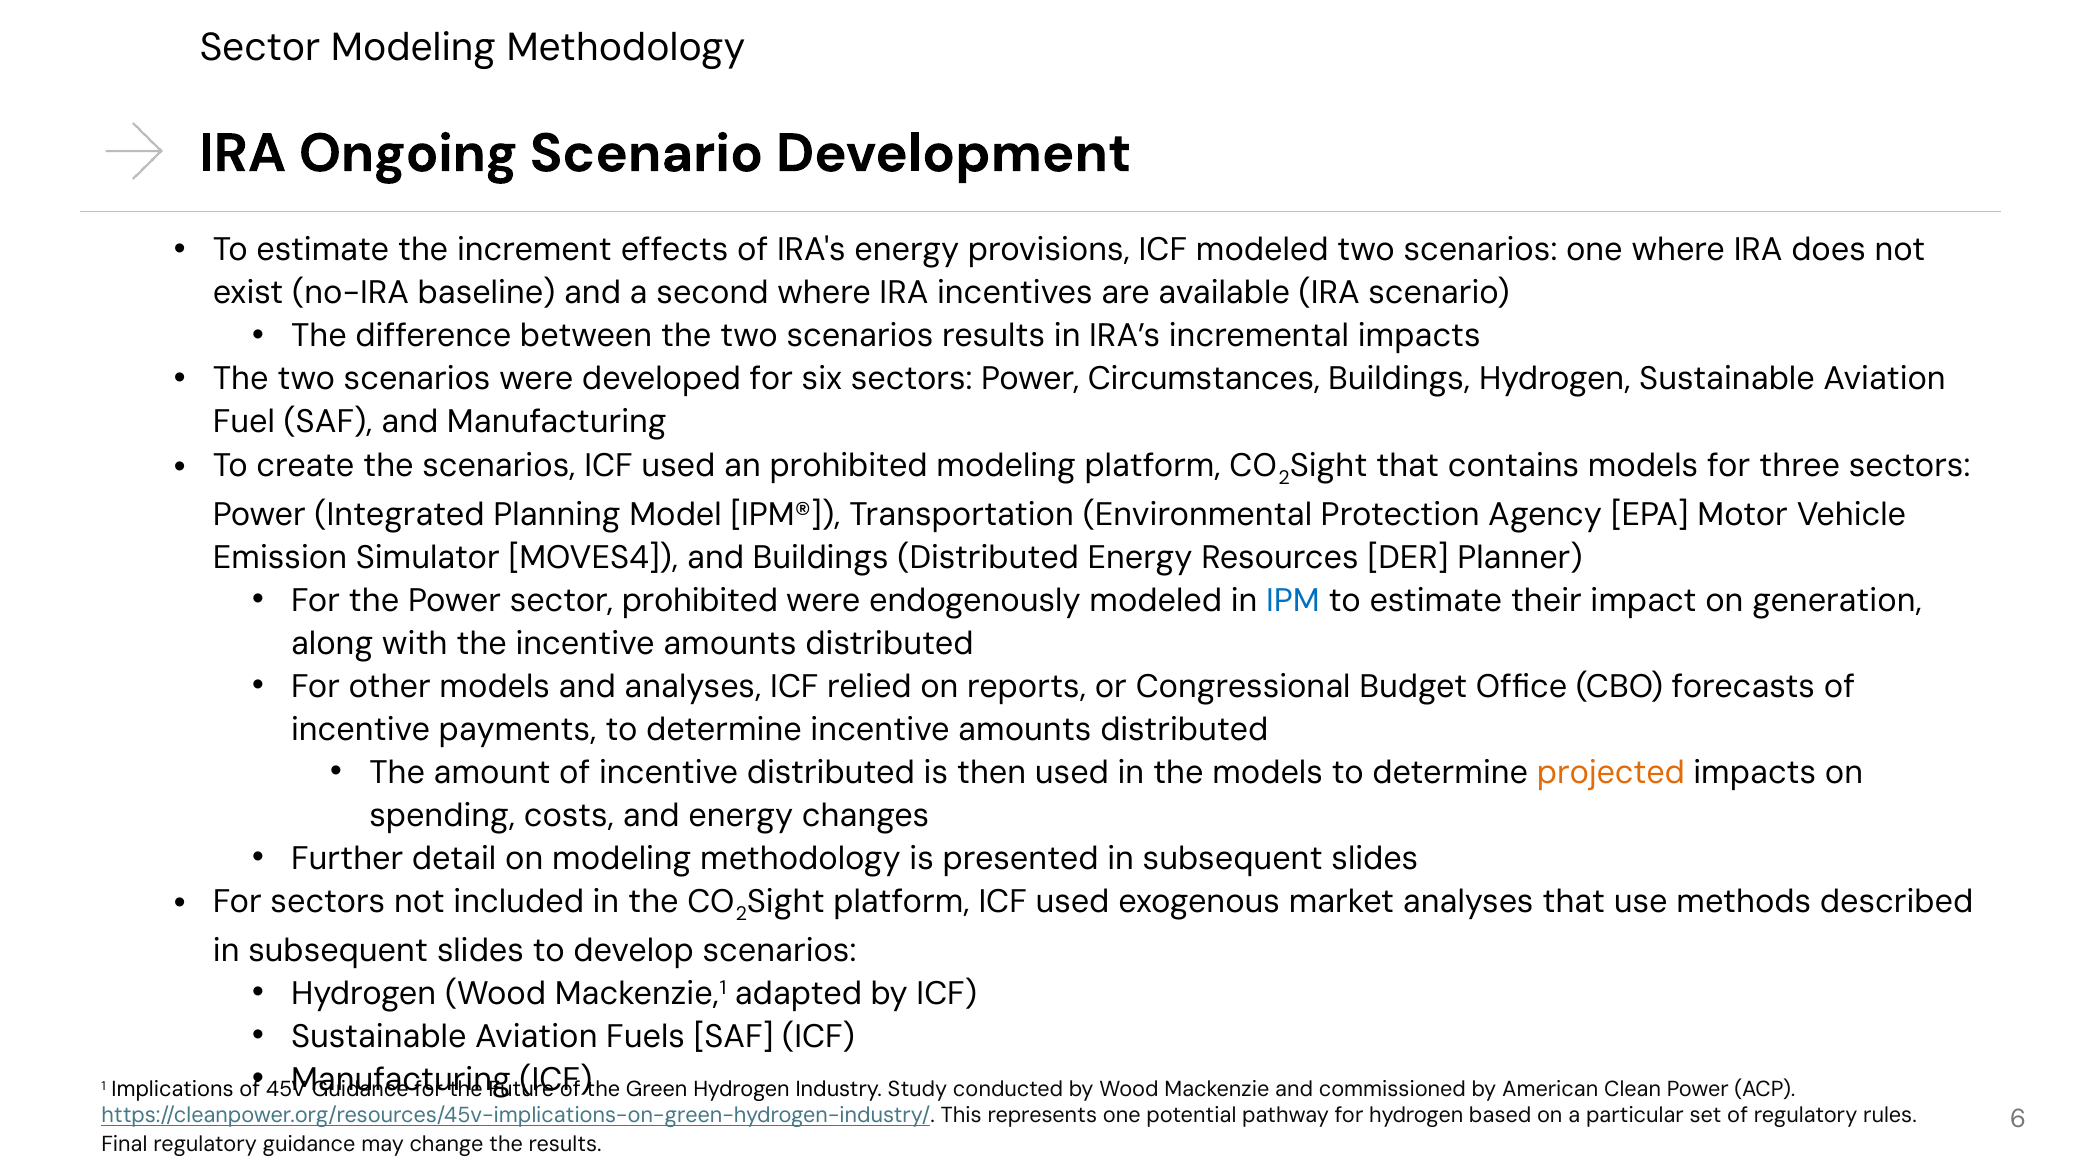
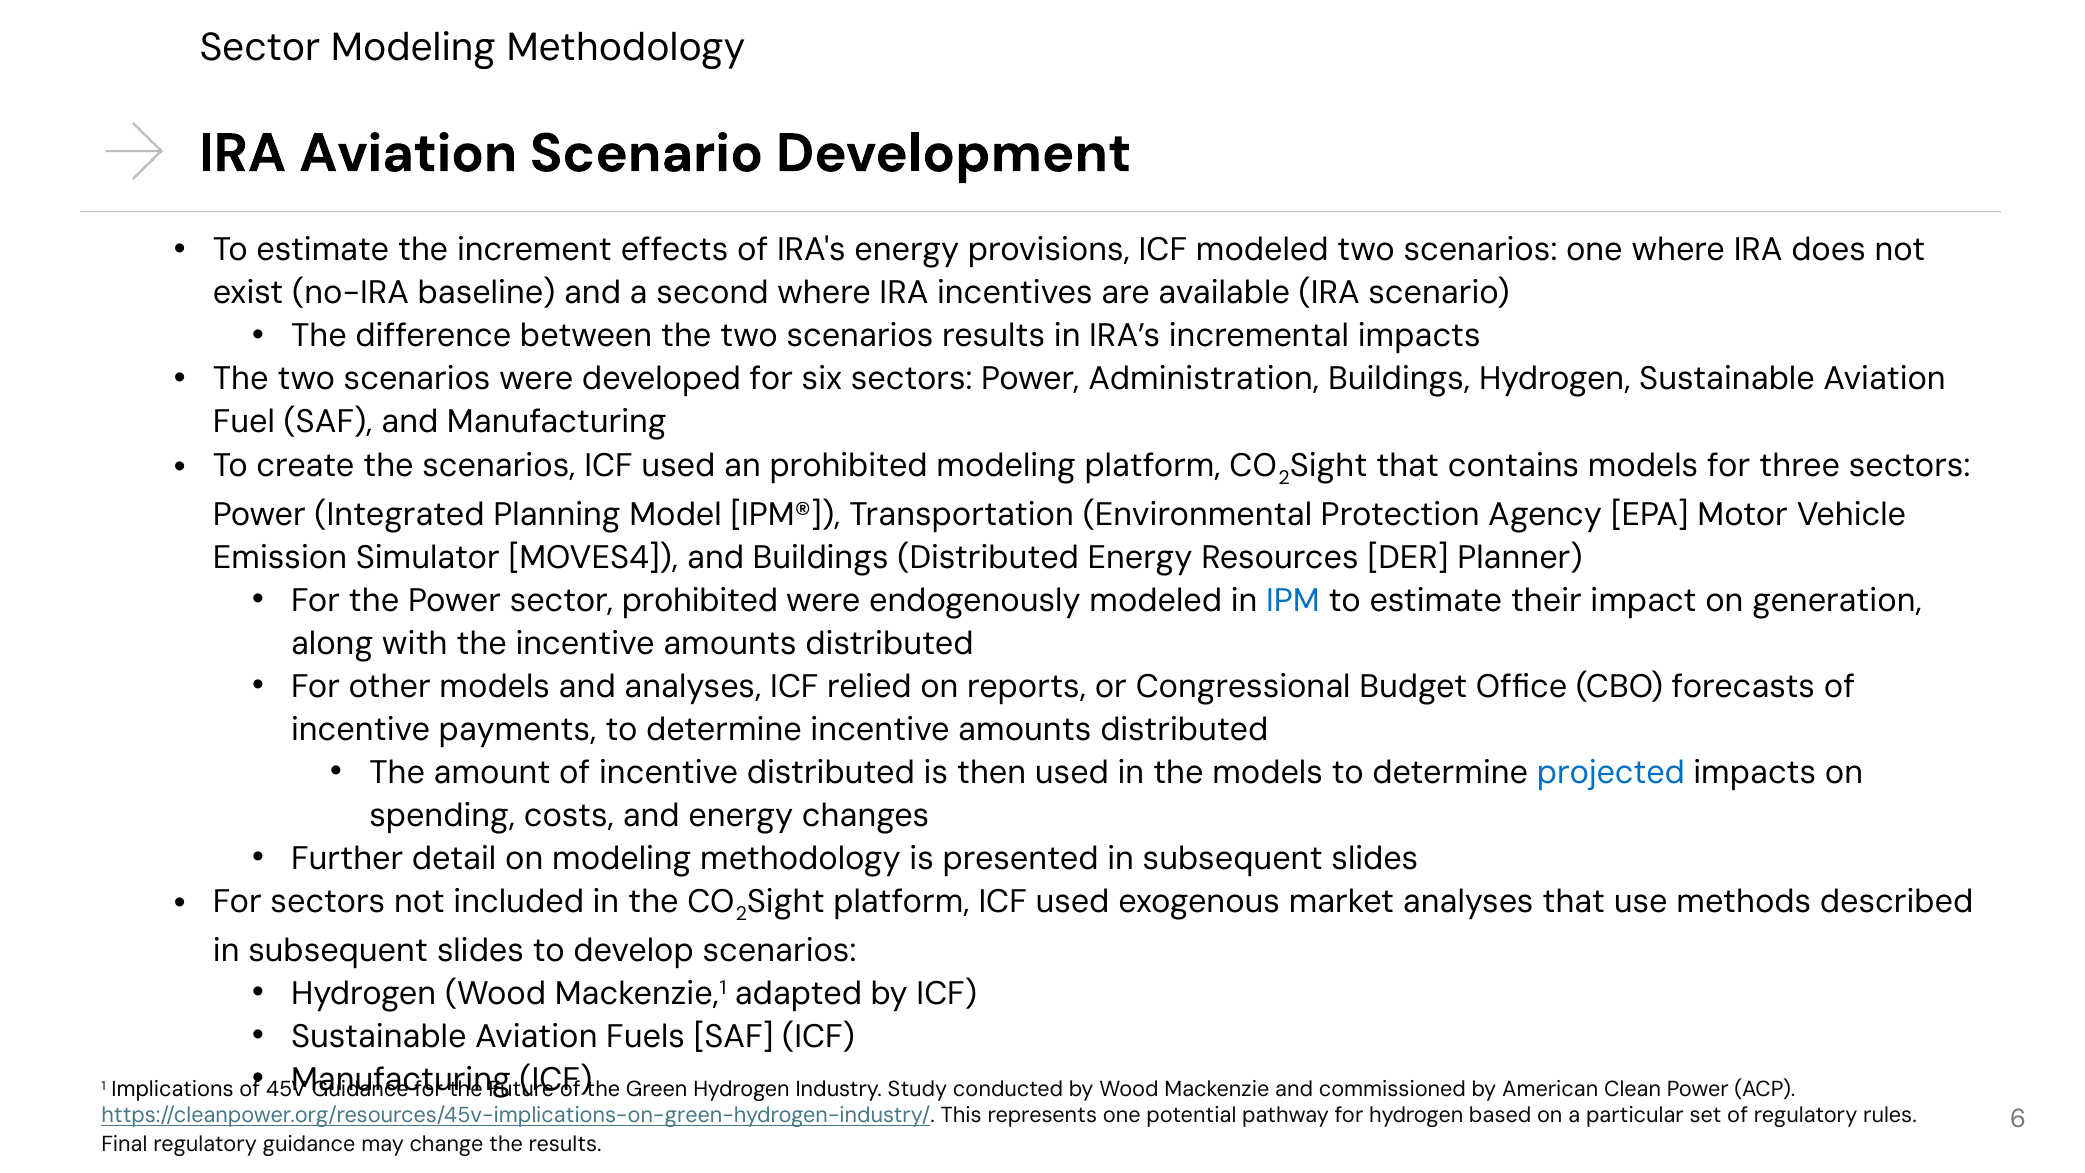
IRA Ongoing: Ongoing -> Aviation
Circumstances: Circumstances -> Administration
projected colour: orange -> blue
